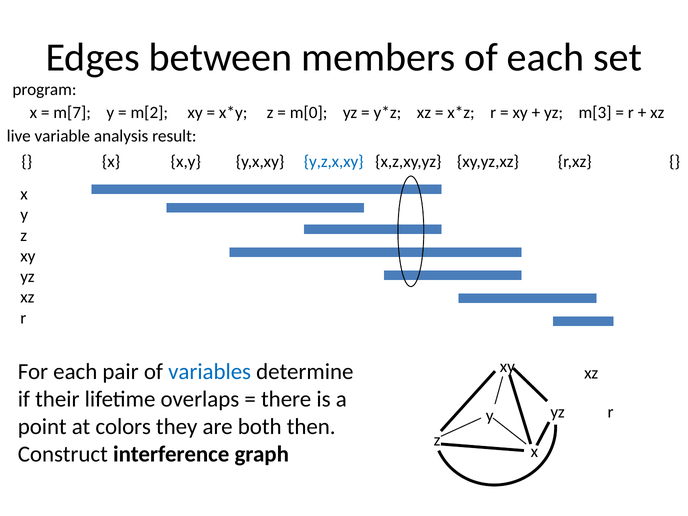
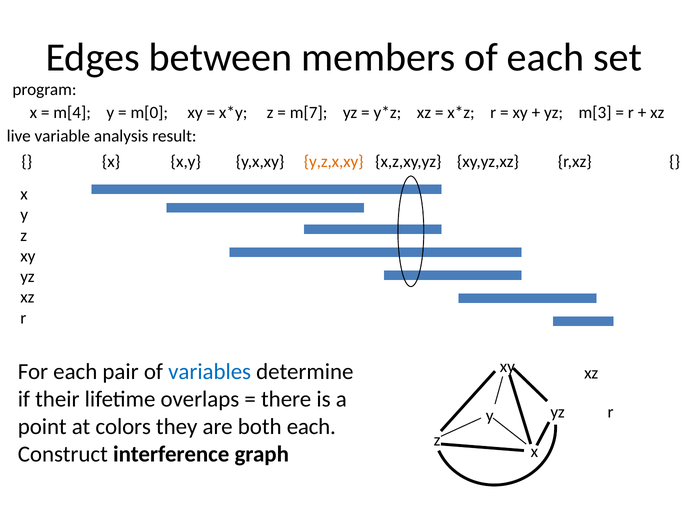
m[7: m[7 -> m[4
m[2: m[2 -> m[0
m[0: m[0 -> m[7
y,z,x,xy colour: blue -> orange
both then: then -> each
